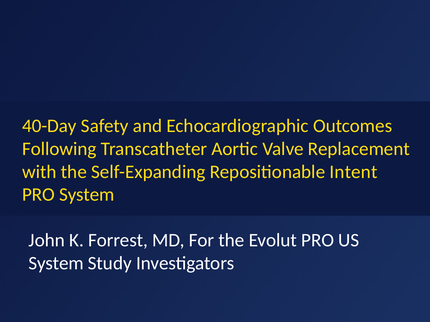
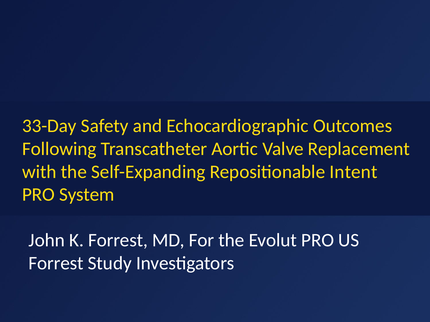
40-Day: 40-Day -> 33-Day
System at (56, 264): System -> Forrest
